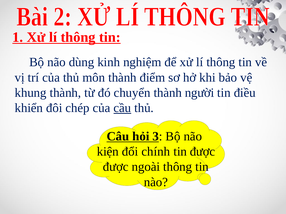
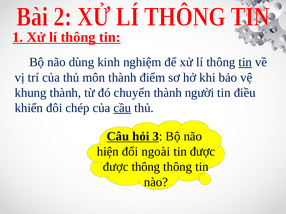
tin at (245, 62) underline: none -> present
kiện: kiện -> hiện
chính: chính -> ngoài
được ngoài: ngoài -> thông
